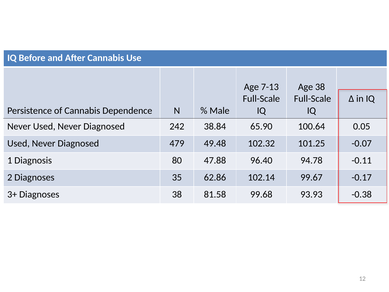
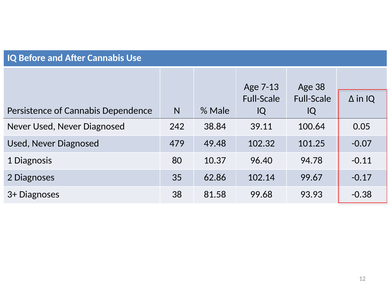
65.90: 65.90 -> 39.11
47.88: 47.88 -> 10.37
